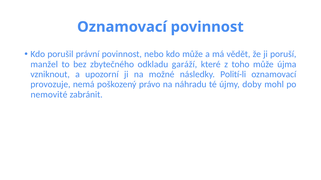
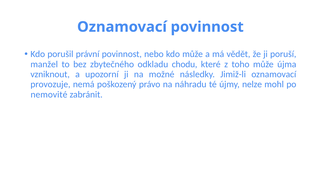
garáží: garáží -> chodu
Polití-li: Polití-li -> Jimiž-li
doby: doby -> nelze
